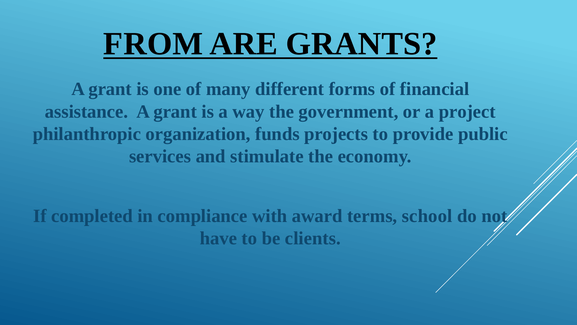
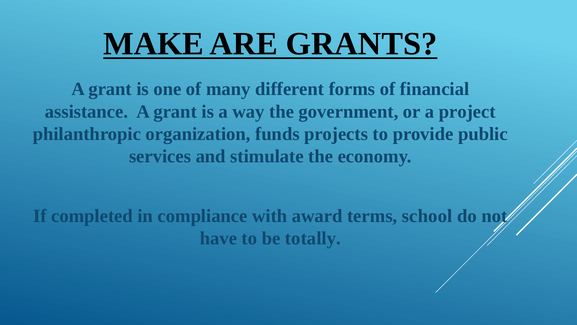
FROM: FROM -> MAKE
clients: clients -> totally
